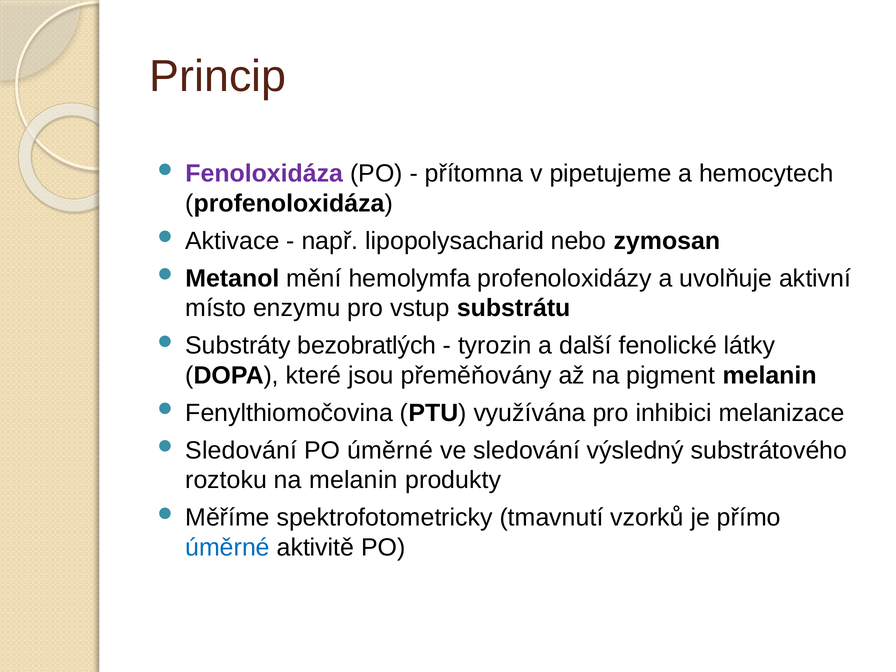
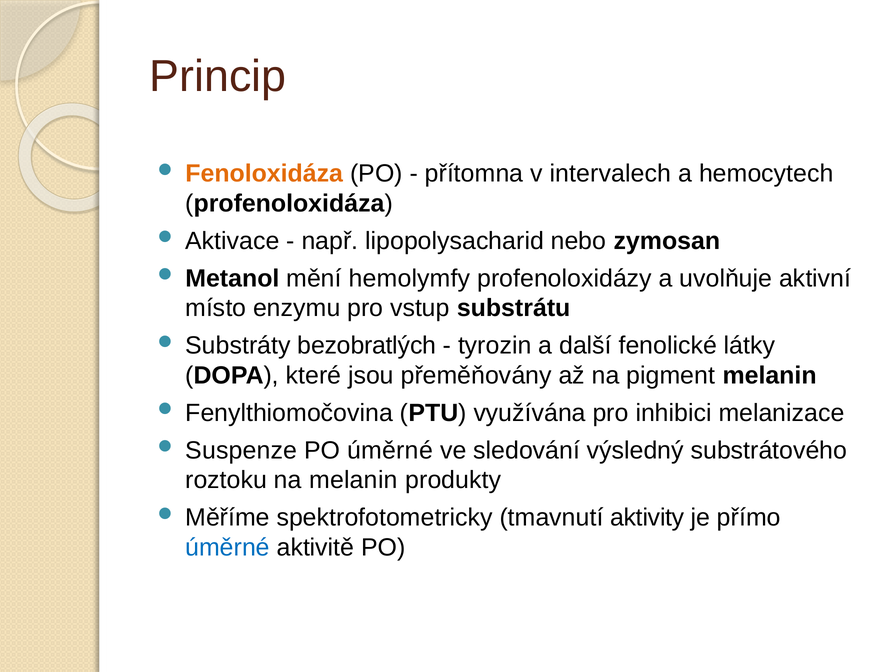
Fenoloxidáza colour: purple -> orange
pipetujeme: pipetujeme -> intervalech
hemolymfa: hemolymfa -> hemolymfy
Sledování at (241, 450): Sledování -> Suspenze
vzorků: vzorků -> aktivity
